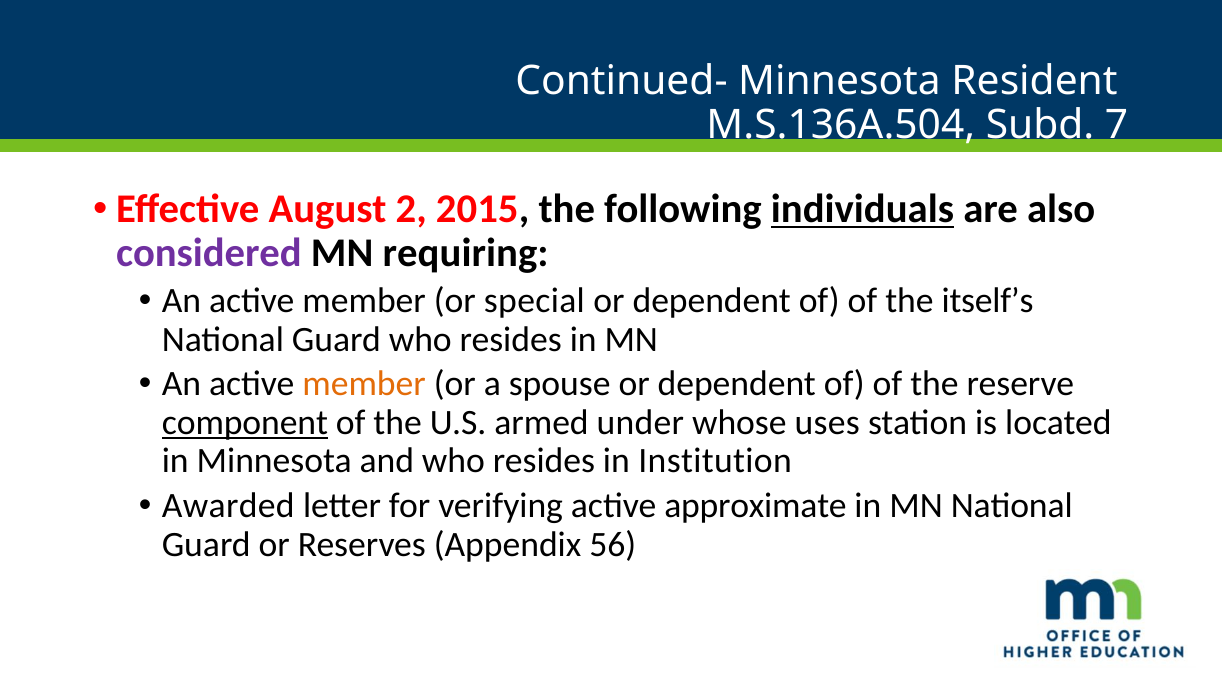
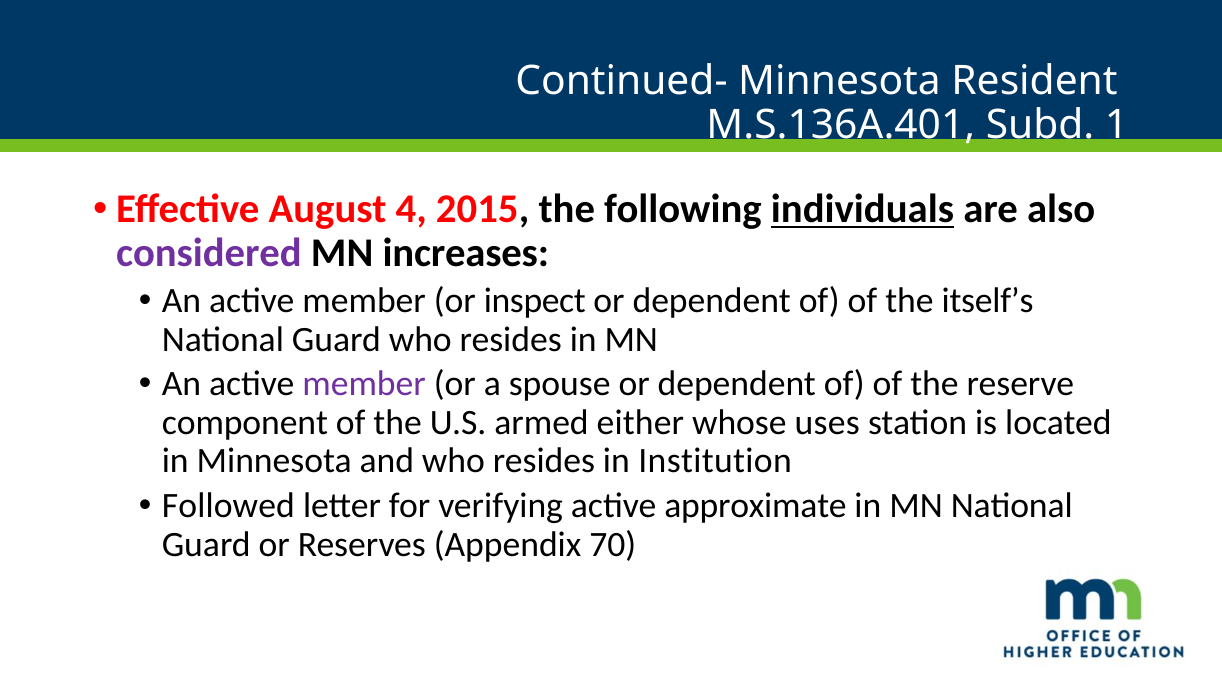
M.S.136A.504: M.S.136A.504 -> M.S.136A.401
7: 7 -> 1
2: 2 -> 4
requiring: requiring -> increases
special: special -> inspect
member at (364, 384) colour: orange -> purple
component underline: present -> none
under: under -> either
Awarded: Awarded -> Followed
56: 56 -> 70
